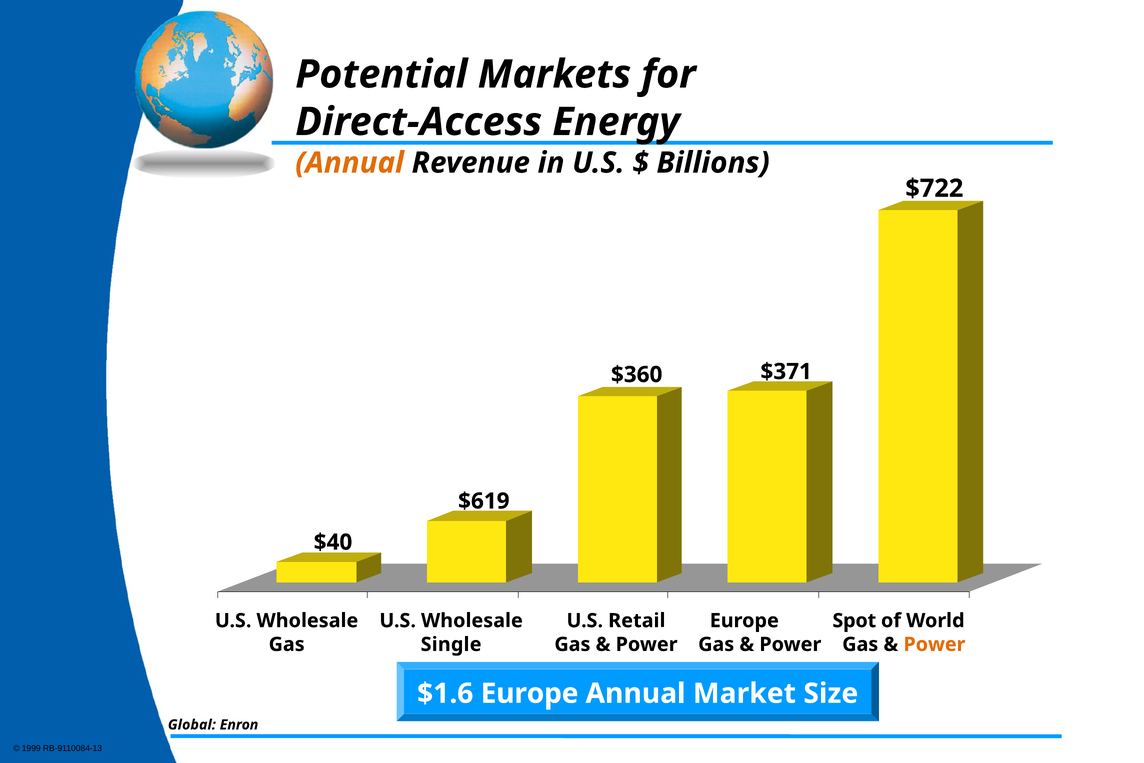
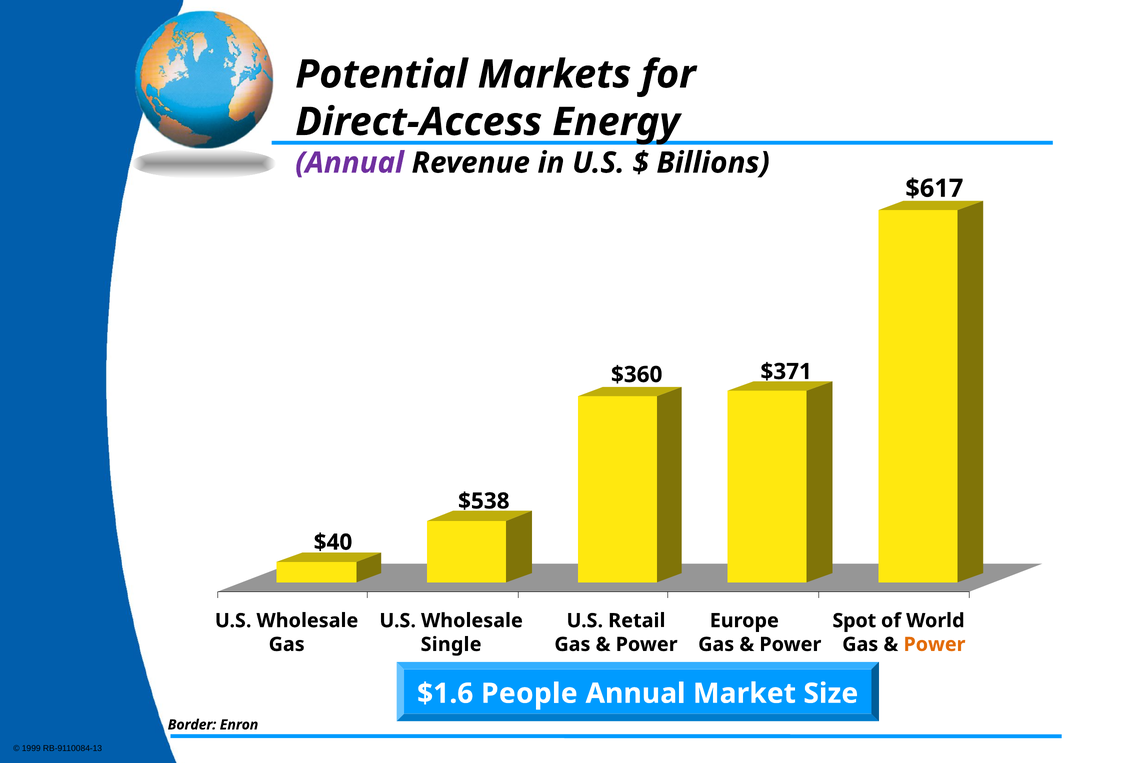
Annual at (350, 163) colour: orange -> purple
$722: $722 -> $617
$619: $619 -> $538
$1.6 Europe: Europe -> People
Global: Global -> Border
